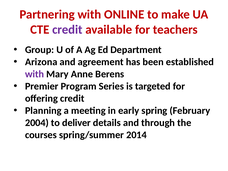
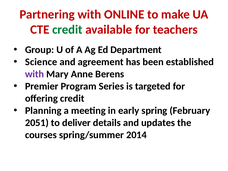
credit at (67, 30) colour: purple -> green
Arizona: Arizona -> Science
2004: 2004 -> 2051
through: through -> updates
